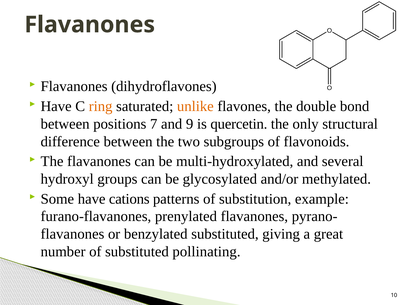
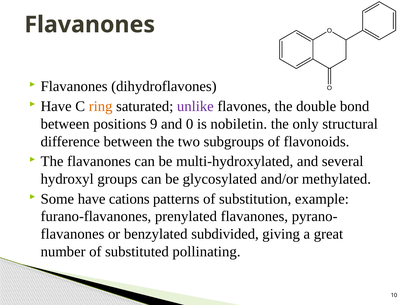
unlike colour: orange -> purple
7: 7 -> 9
9: 9 -> 0
quercetin: quercetin -> nobiletin
benzylated substituted: substituted -> subdivided
